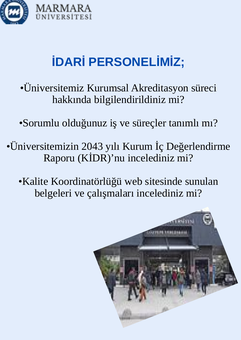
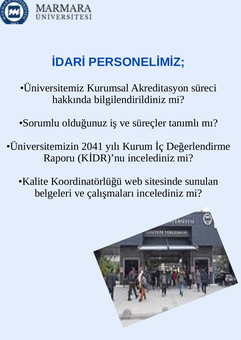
2043: 2043 -> 2041
